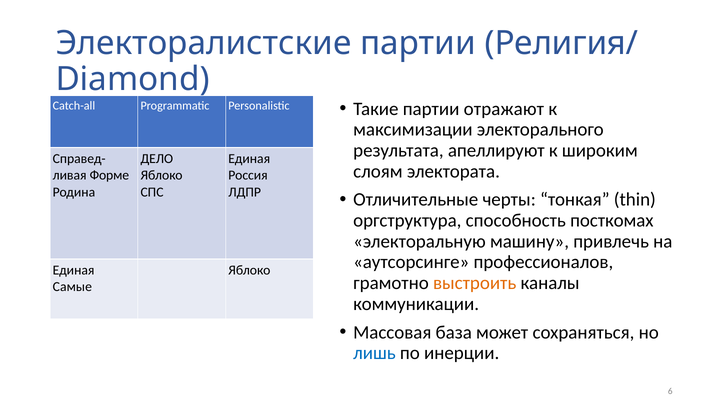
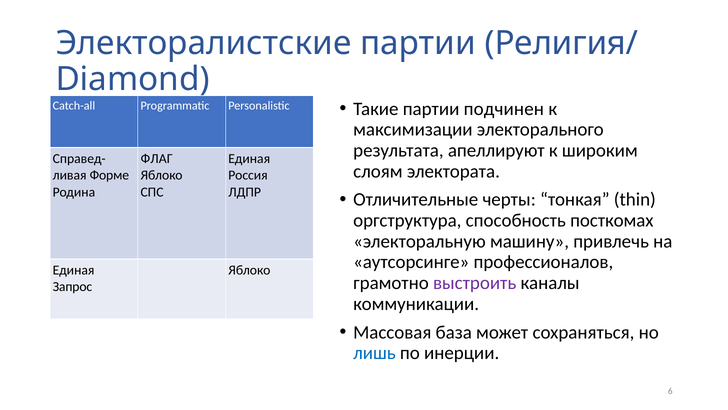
отражают: отражают -> подчинен
ДЕЛО: ДЕЛО -> ФЛАГ
выстроить colour: orange -> purple
Самые: Самые -> Запрос
